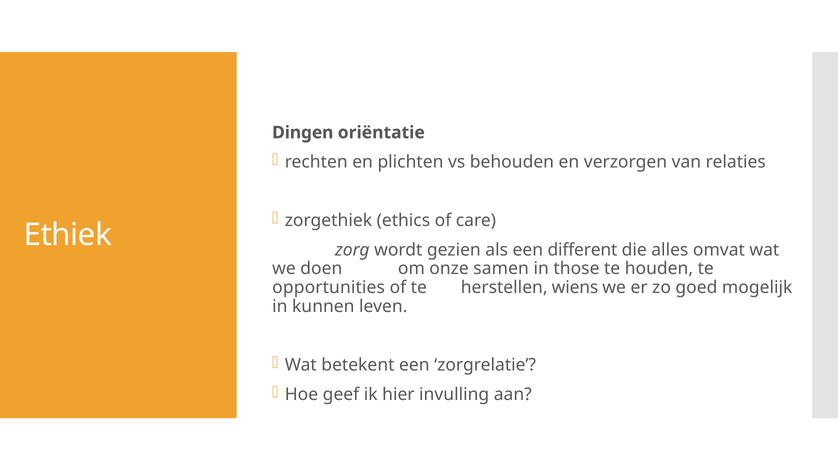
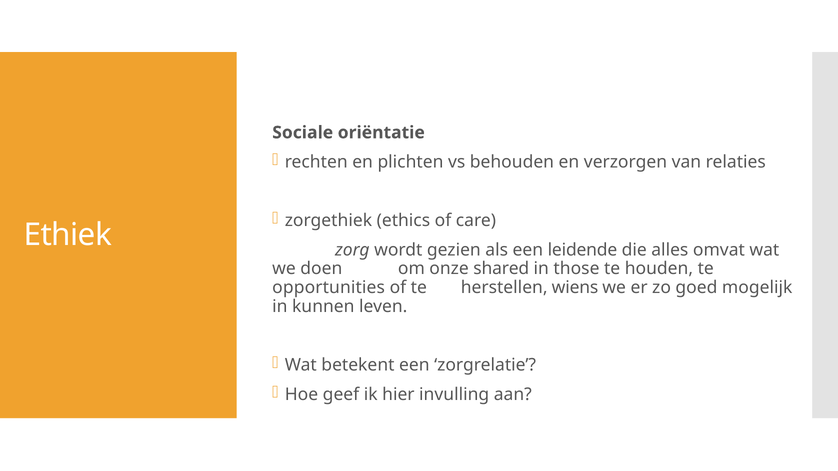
Dingen: Dingen -> Sociale
different: different -> leidende
samen: samen -> shared
